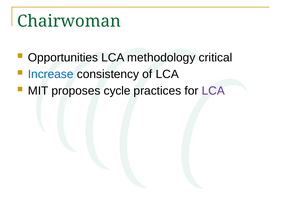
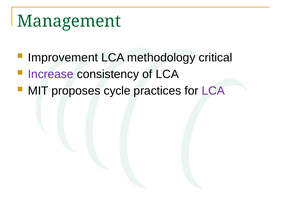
Chairwoman: Chairwoman -> Management
Opportunities: Opportunities -> Improvement
Increase colour: blue -> purple
